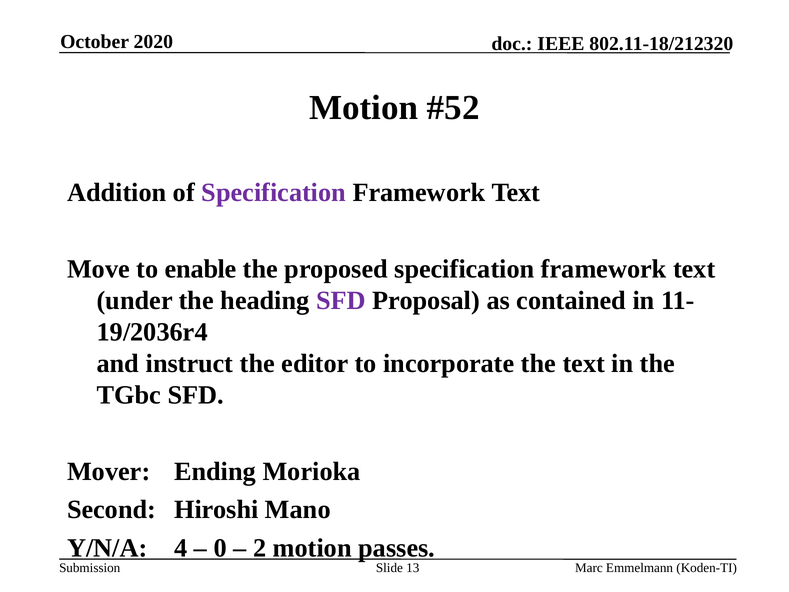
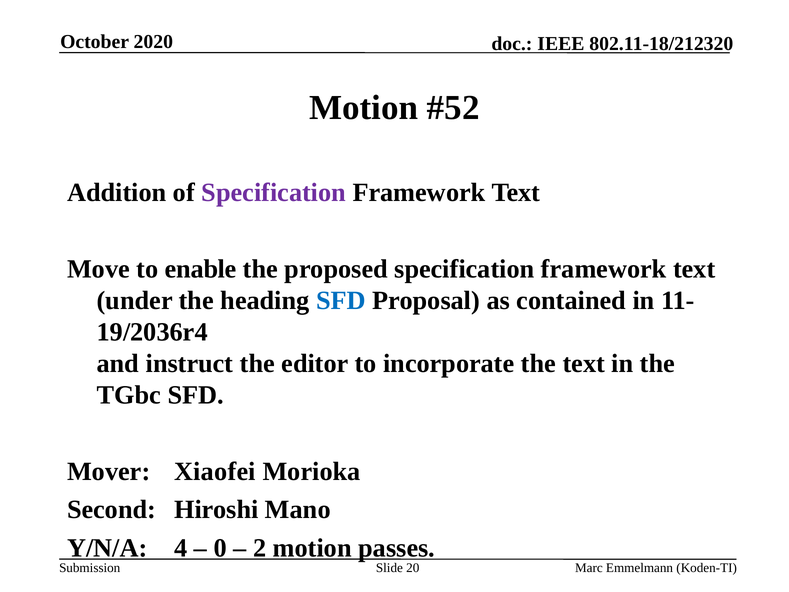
SFD at (341, 300) colour: purple -> blue
Ending: Ending -> Xiaofei
13: 13 -> 20
